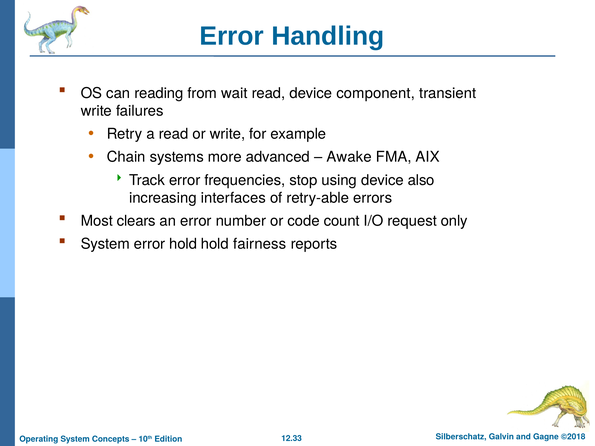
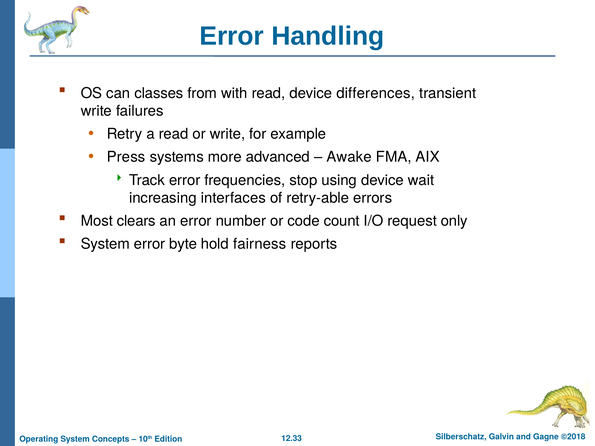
reading: reading -> classes
wait: wait -> with
component: component -> differences
Chain: Chain -> Press
also: also -> wait
error hold: hold -> byte
